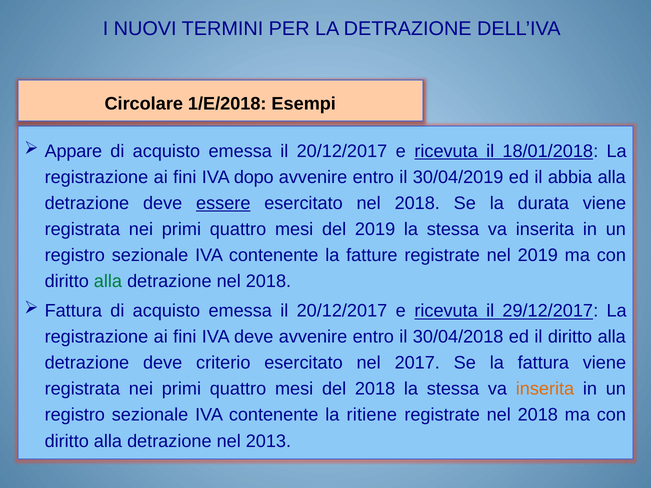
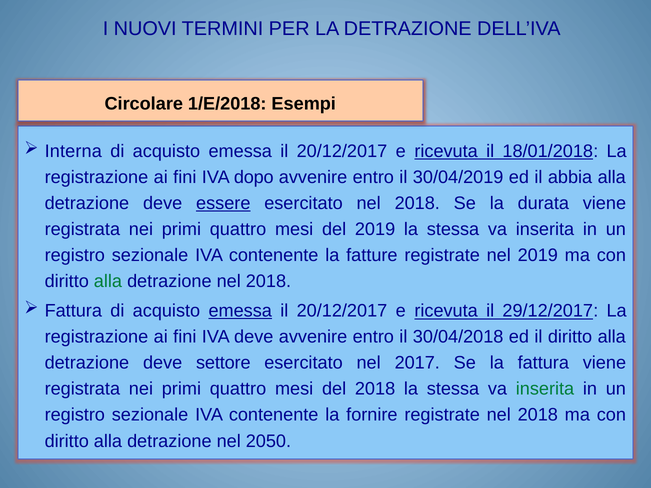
Appare: Appare -> Interna
emessa at (240, 311) underline: none -> present
criterio: criterio -> settore
inserita at (545, 389) colour: orange -> green
ritiene: ritiene -> fornire
2013: 2013 -> 2050
